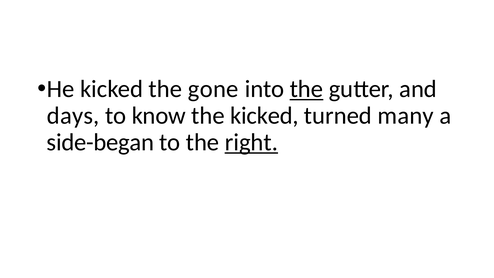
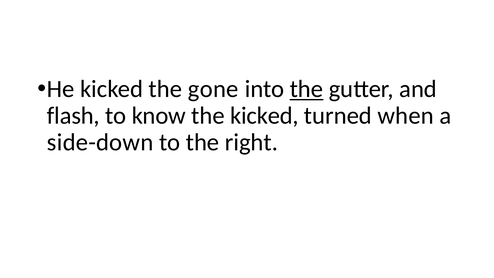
days: days -> flash
many: many -> when
side-began: side-began -> side-down
right underline: present -> none
